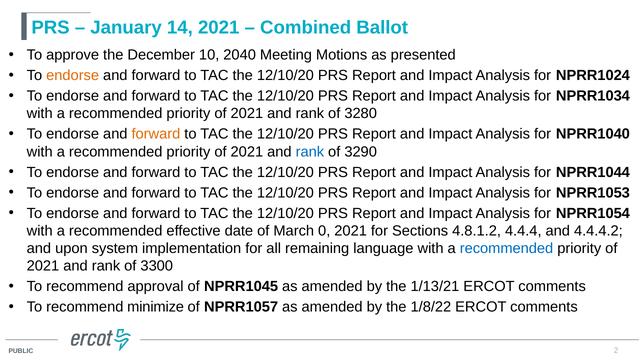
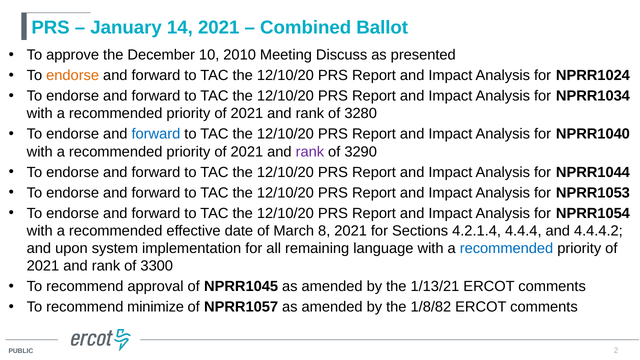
2040: 2040 -> 2010
Motions: Motions -> Discuss
forward at (156, 134) colour: orange -> blue
rank at (310, 152) colour: blue -> purple
0: 0 -> 8
4.8.1.2: 4.8.1.2 -> 4.2.1.4
1/8/22: 1/8/22 -> 1/8/82
